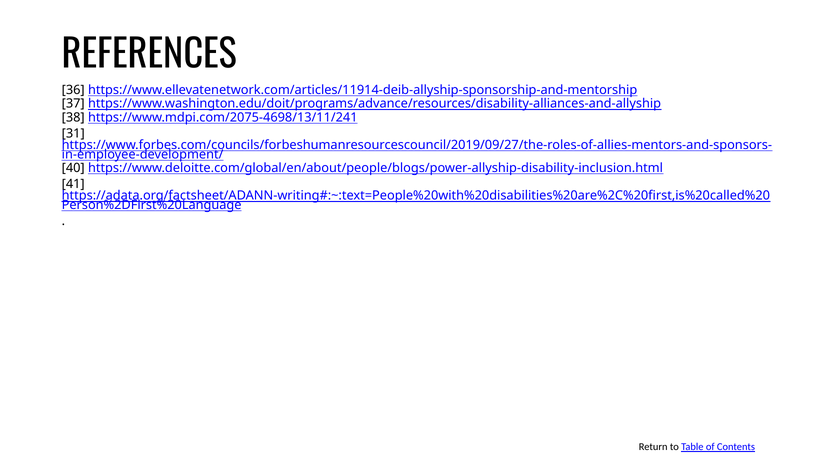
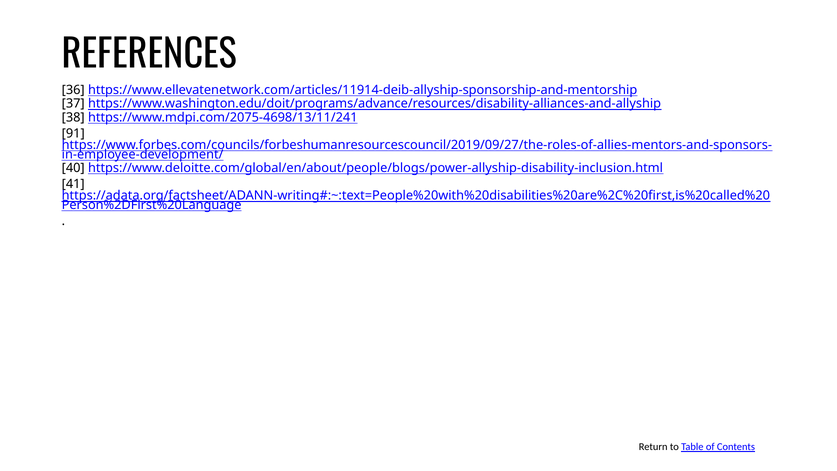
31: 31 -> 91
